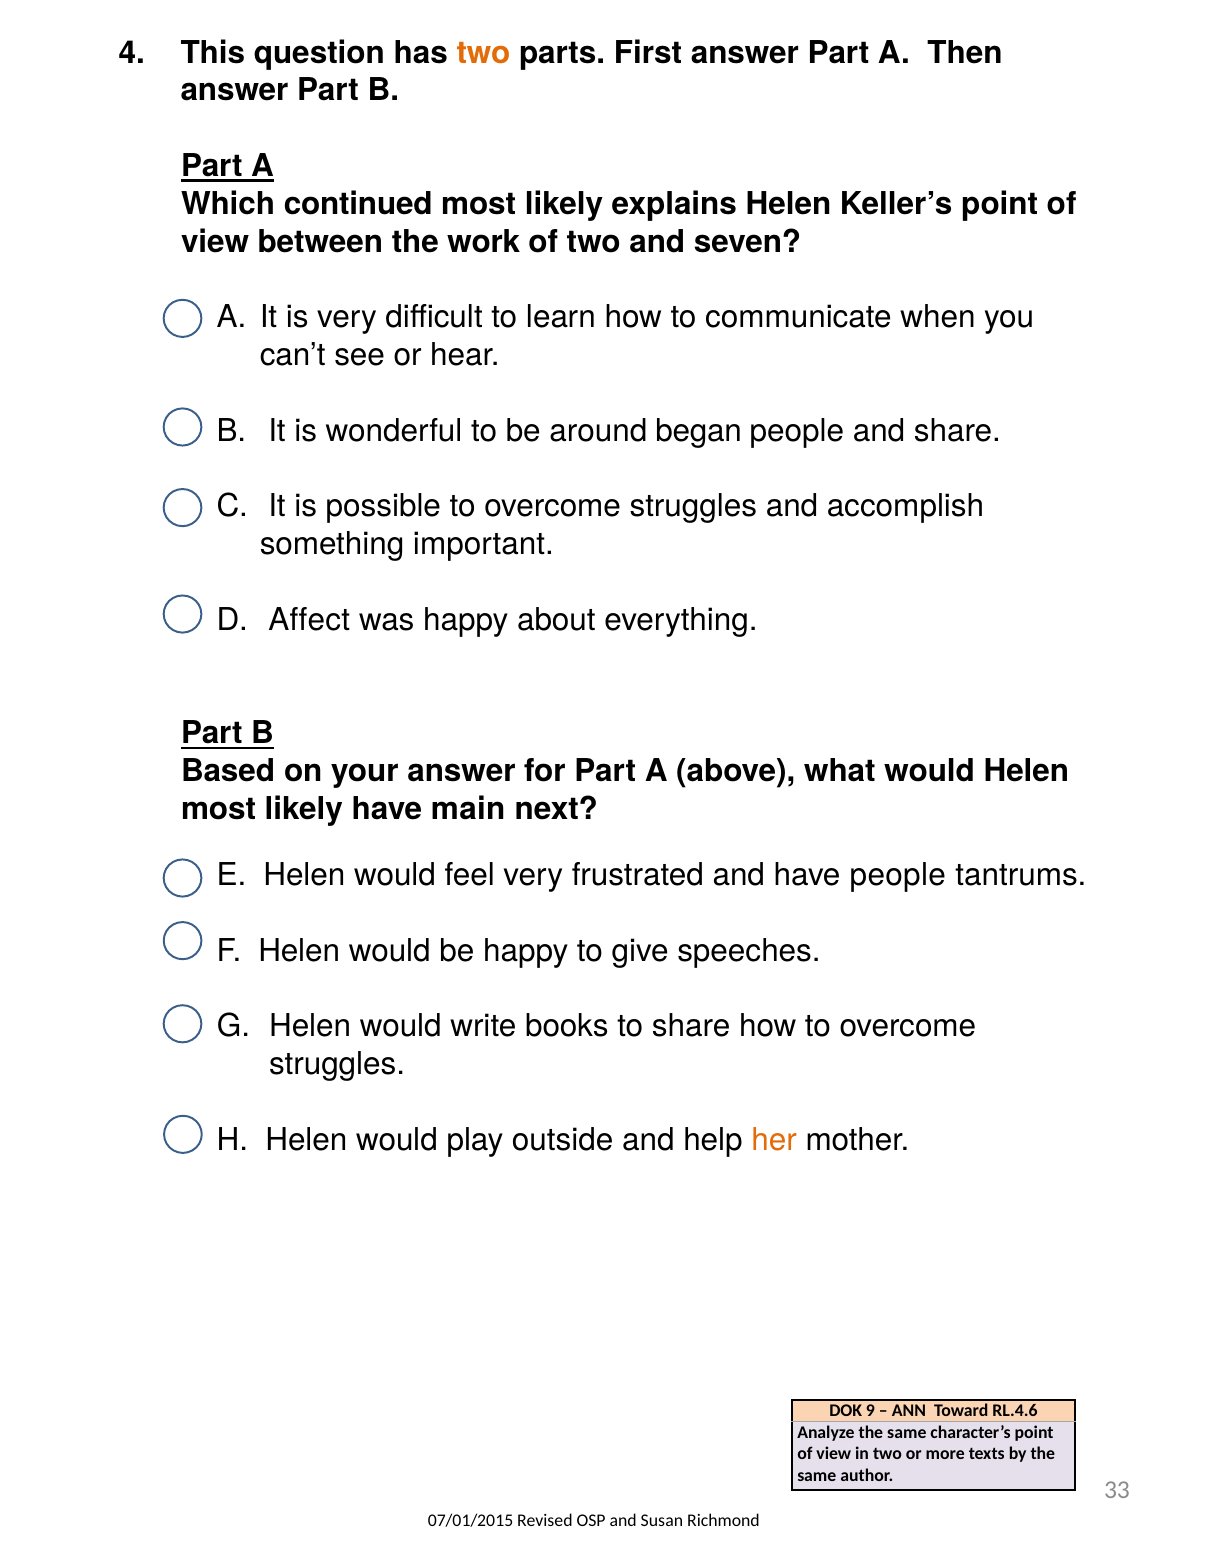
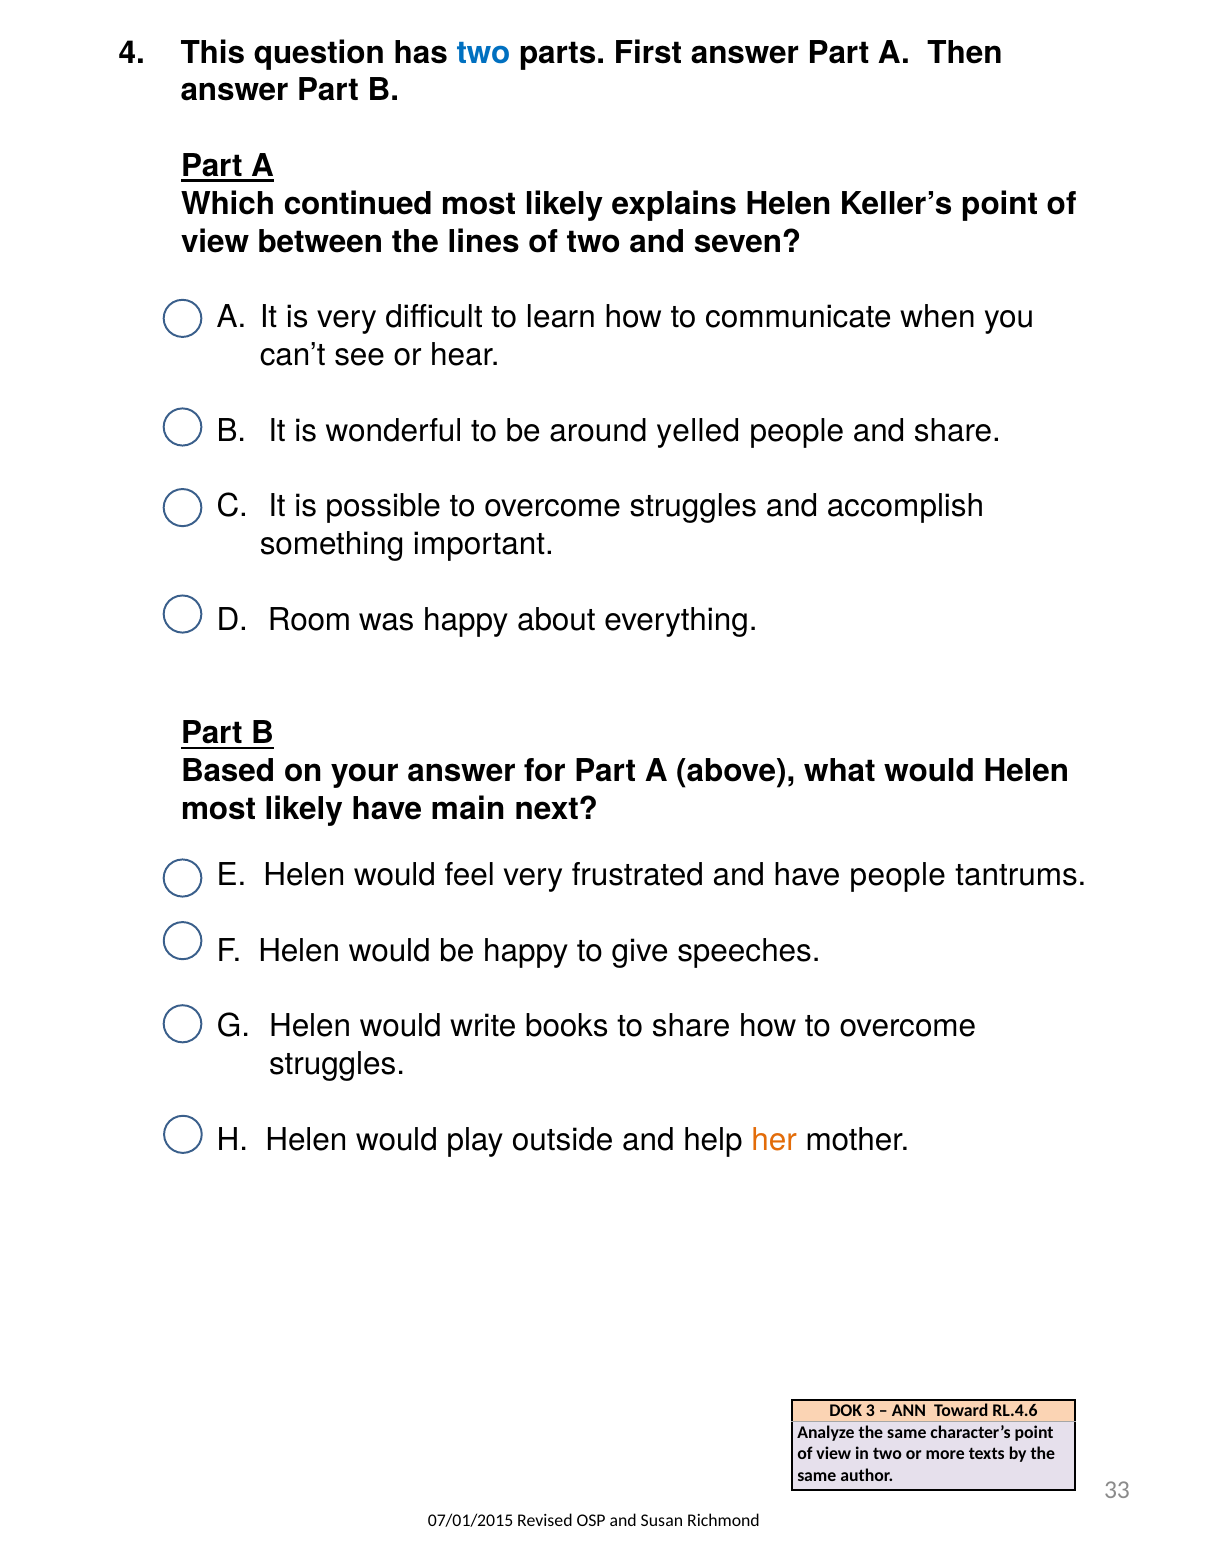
two at (483, 53) colour: orange -> blue
work: work -> lines
began: began -> yelled
Affect: Affect -> Room
9: 9 -> 3
